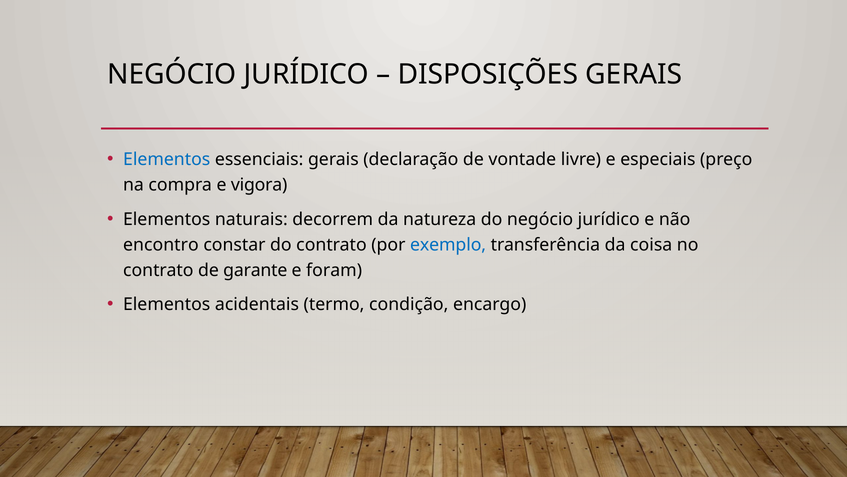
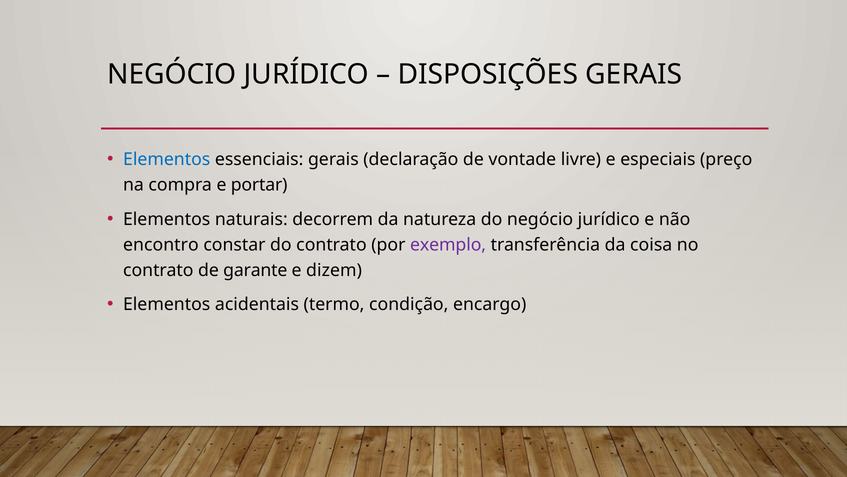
vigora: vigora -> portar
exemplo colour: blue -> purple
foram: foram -> dizem
